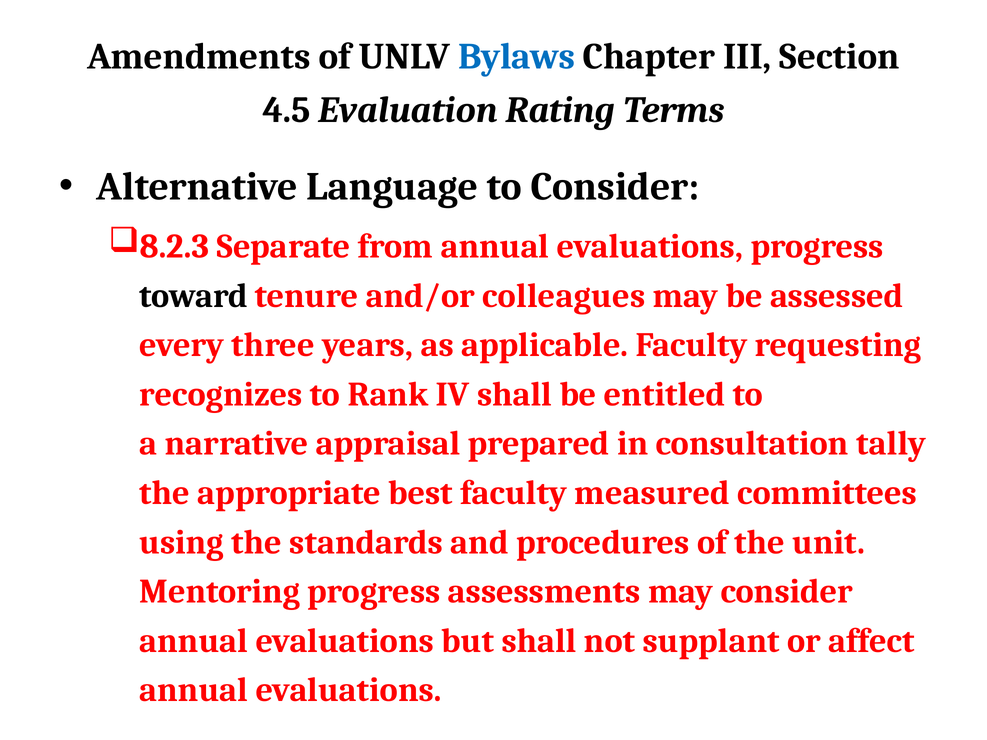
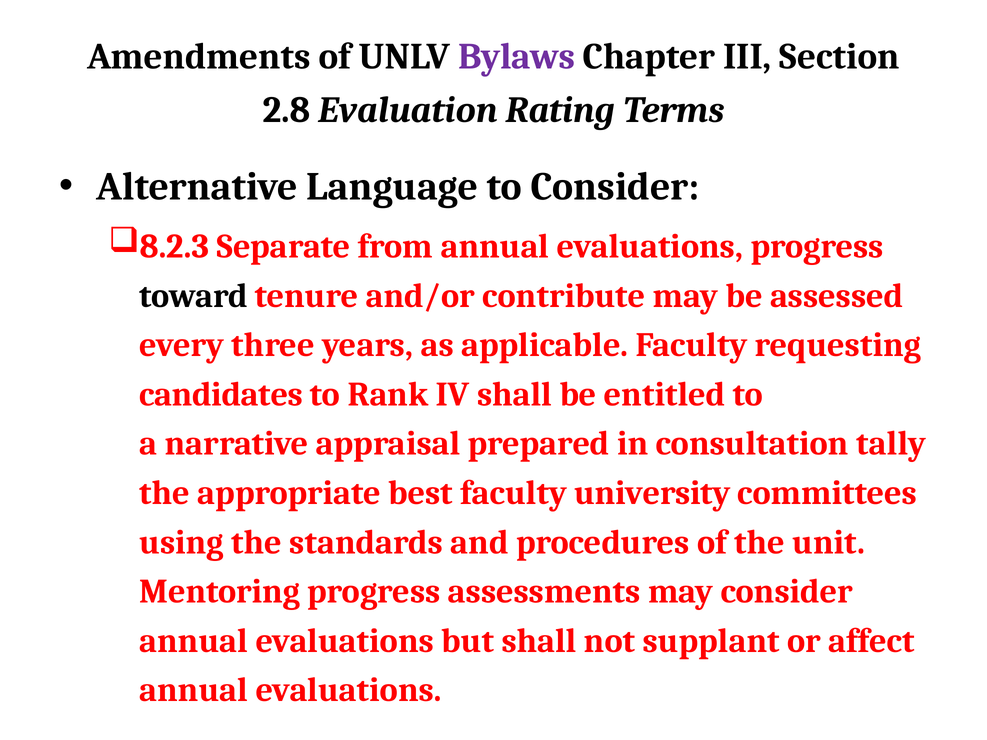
Bylaws colour: blue -> purple
4.5: 4.5 -> 2.8
colleagues: colleagues -> contribute
recognizes: recognizes -> candidates
measured: measured -> university
